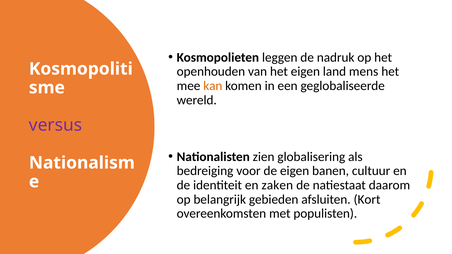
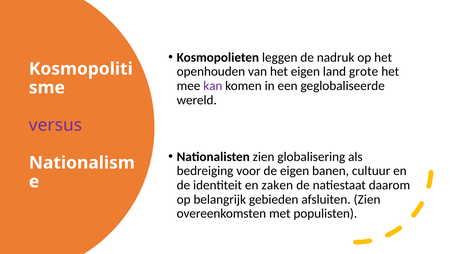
mens: mens -> grote
kan colour: orange -> purple
afsluiten Kort: Kort -> Zien
